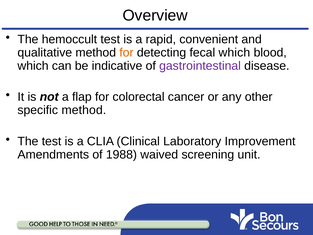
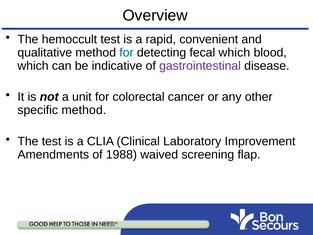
for at (126, 53) colour: orange -> blue
flap: flap -> unit
unit: unit -> flap
